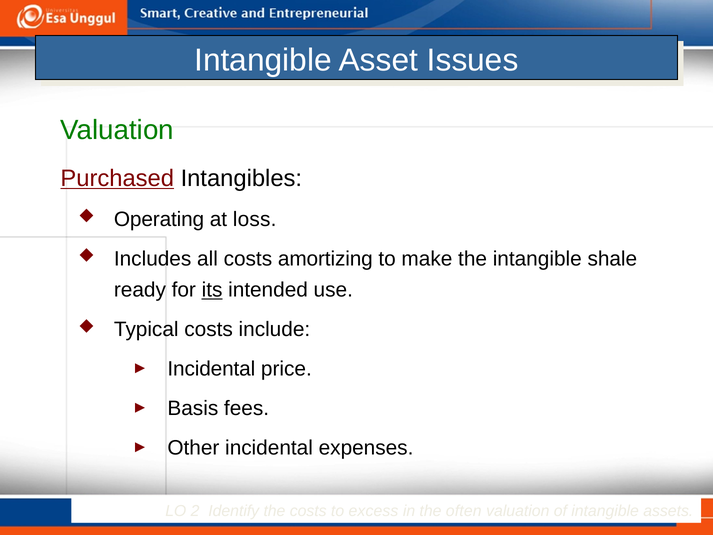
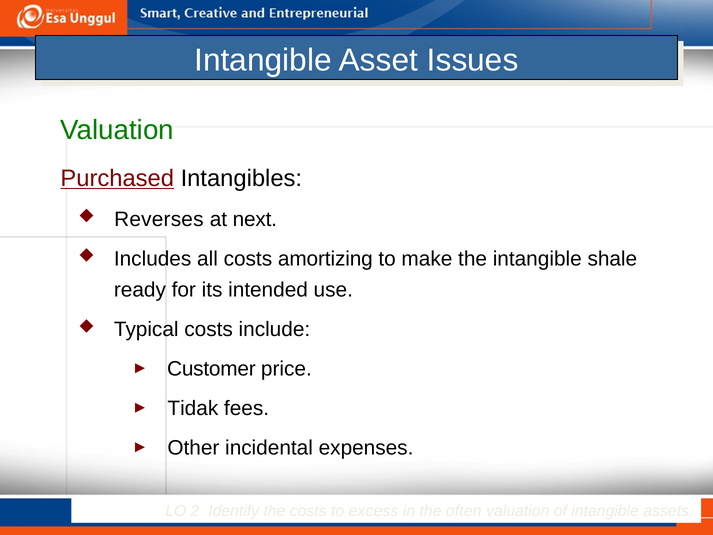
Operating: Operating -> Reverses
loss: loss -> next
its underline: present -> none
Incidental at (211, 369): Incidental -> Customer
Basis: Basis -> Tidak
